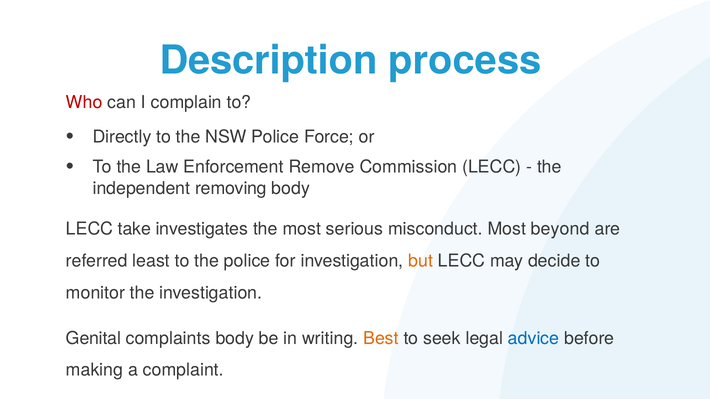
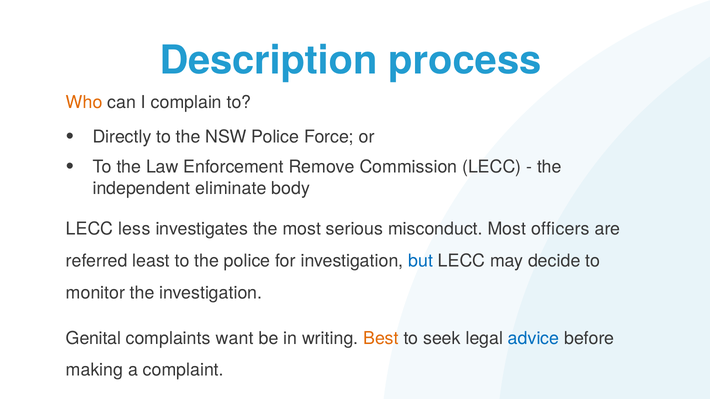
Who colour: red -> orange
removing: removing -> eliminate
take: take -> less
beyond: beyond -> officers
but colour: orange -> blue
complaints body: body -> want
